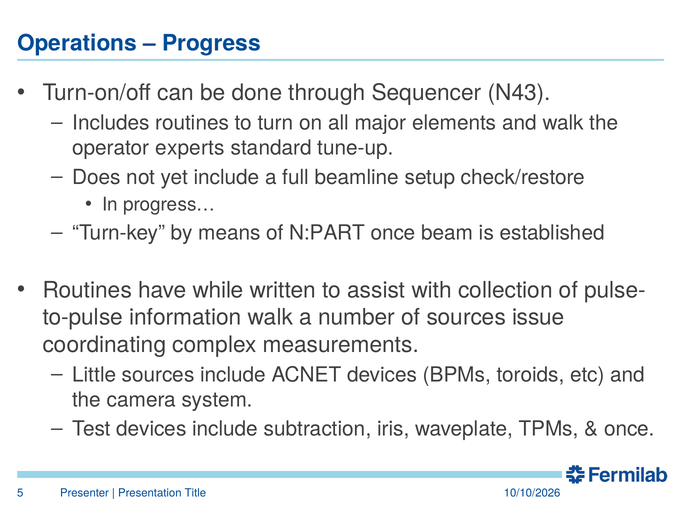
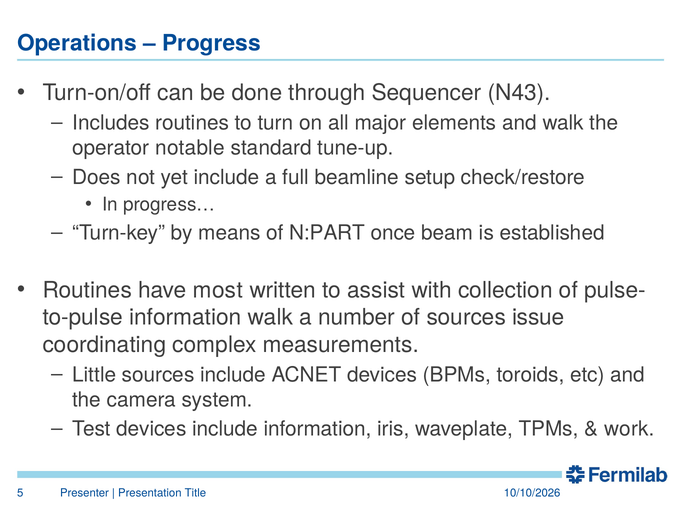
experts: experts -> notable
while: while -> most
include subtraction: subtraction -> information
once at (629, 429): once -> work
